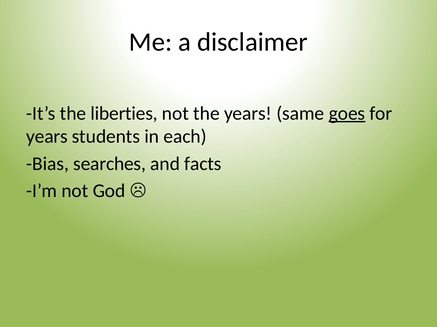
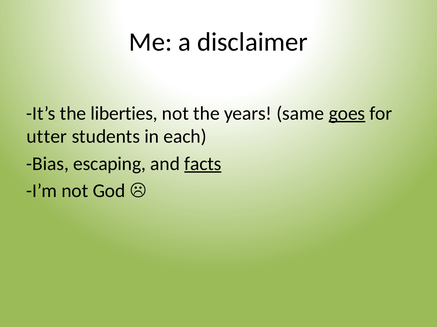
years at (47, 137): years -> utter
searches: searches -> escaping
facts underline: none -> present
